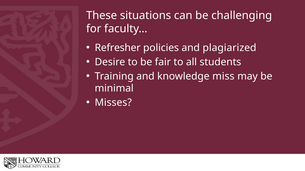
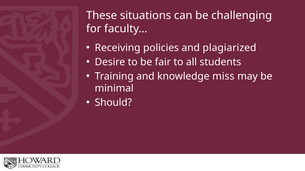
Refresher: Refresher -> Receiving
Misses: Misses -> Should
